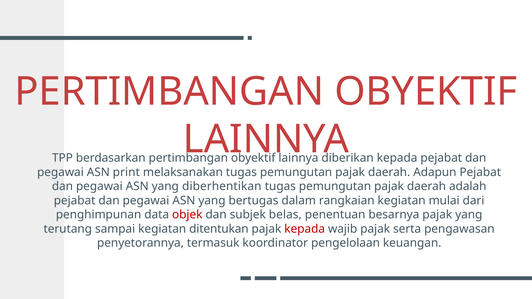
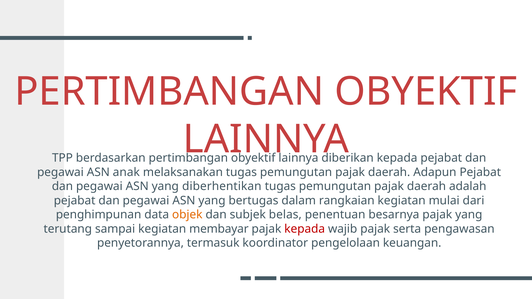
print: print -> anak
objek colour: red -> orange
ditentukan: ditentukan -> membayar
